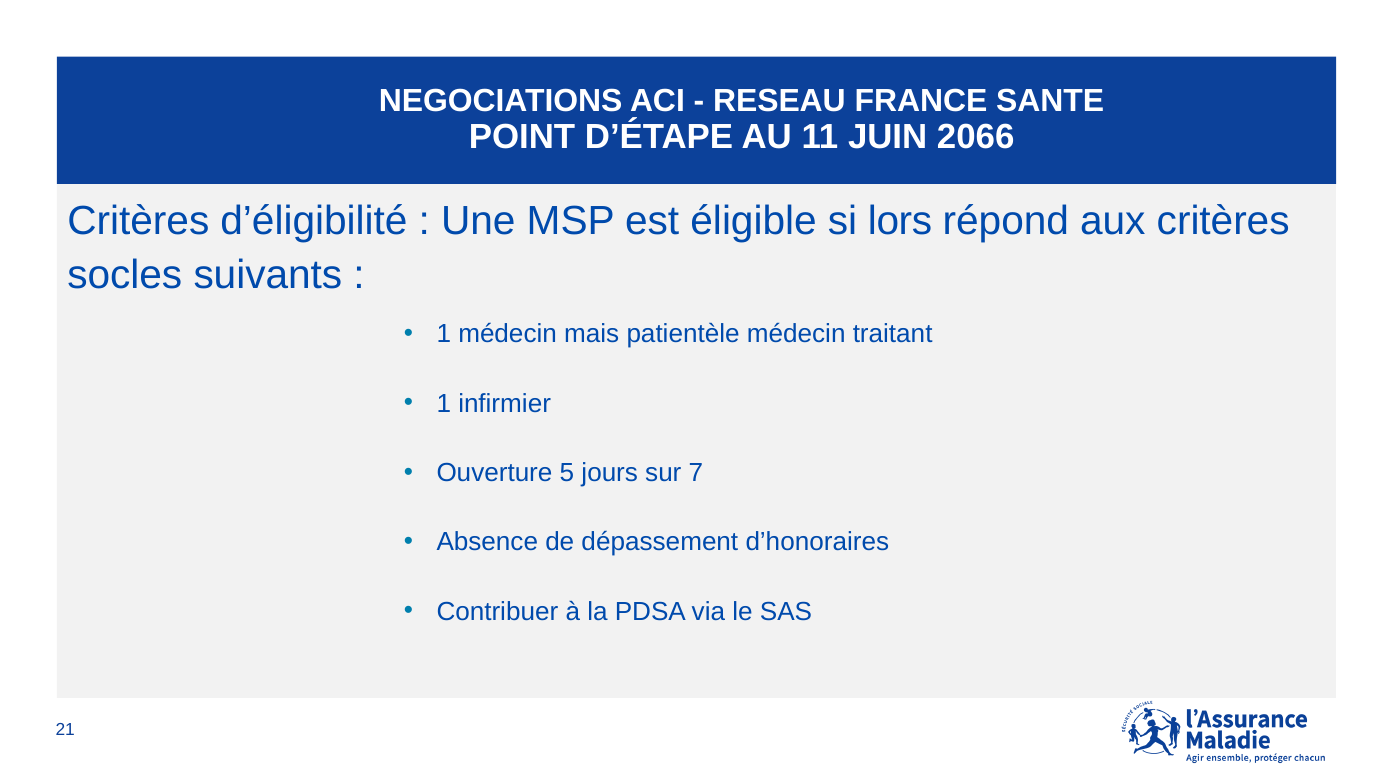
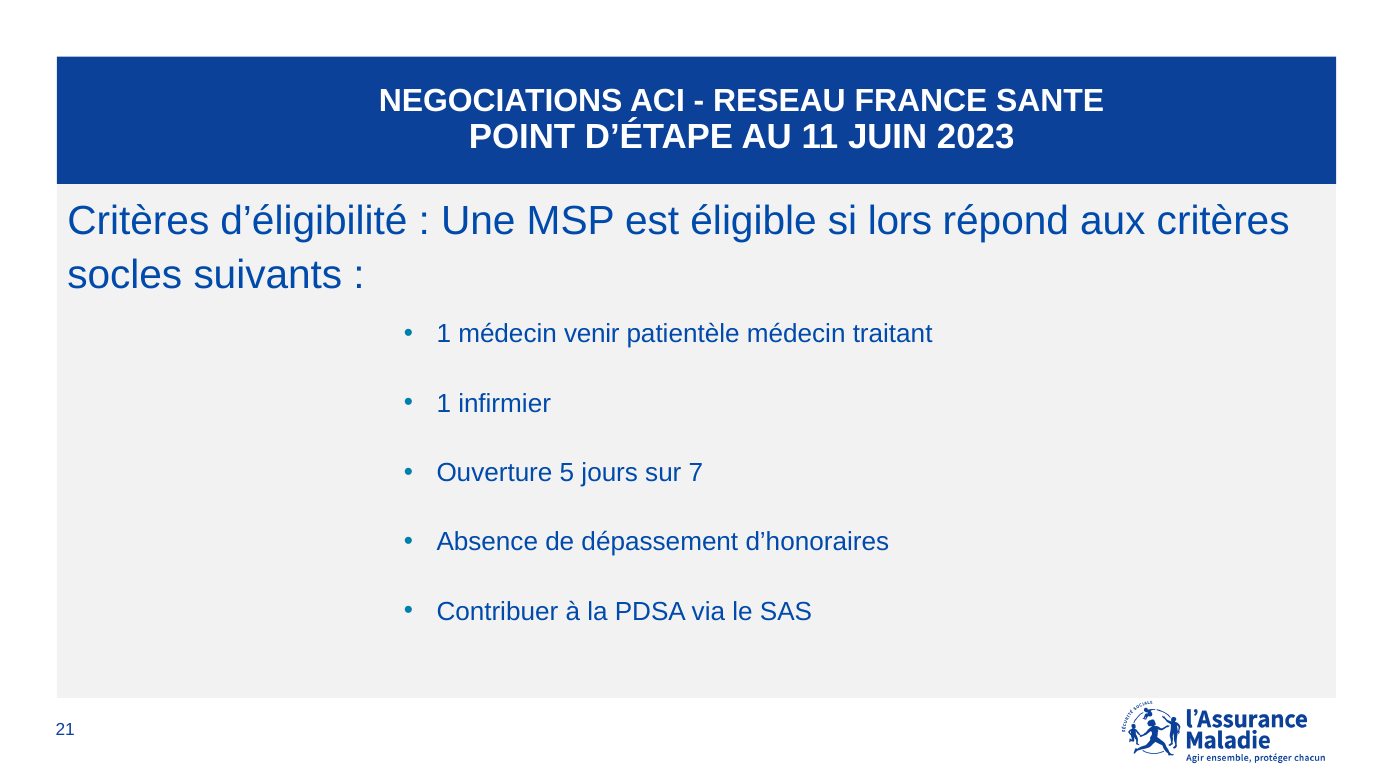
2066: 2066 -> 2023
mais: mais -> venir
